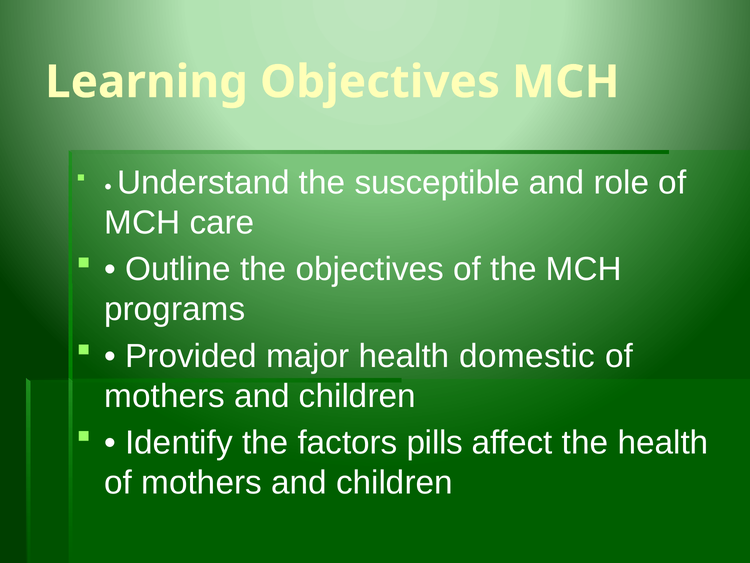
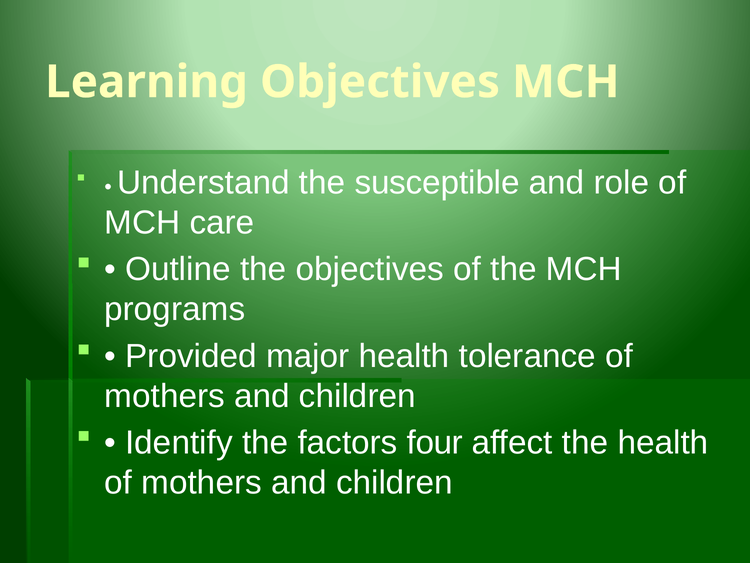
domestic: domestic -> tolerance
pills: pills -> four
